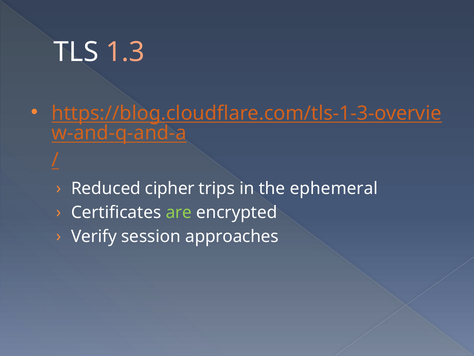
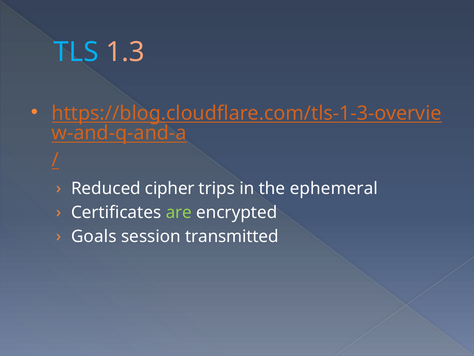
TLS colour: white -> light blue
Verify: Verify -> Goals
approaches: approaches -> transmitted
